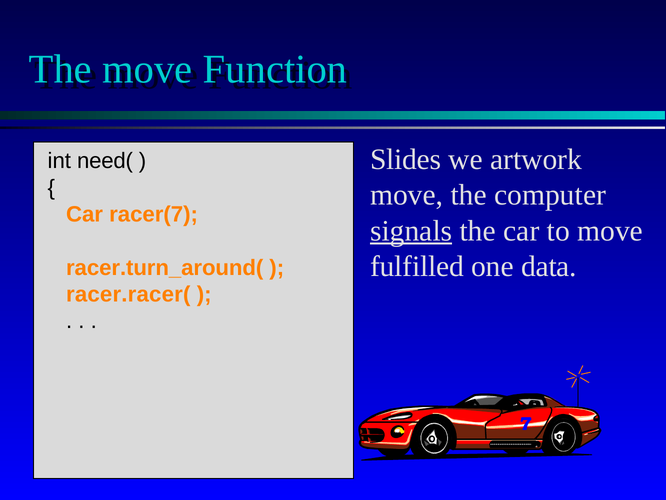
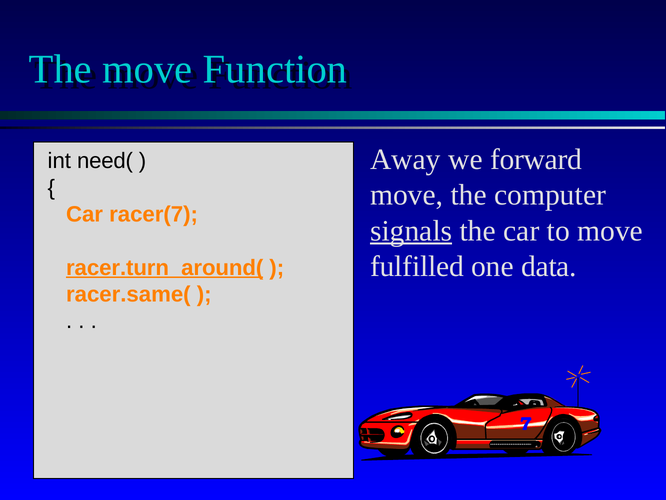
Slides: Slides -> Away
artwork: artwork -> forward
racer.turn_around( underline: none -> present
racer.racer(: racer.racer( -> racer.same(
